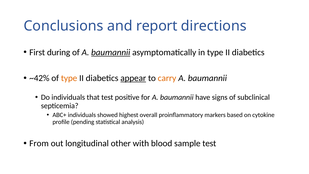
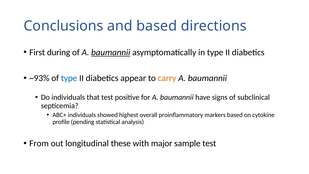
and report: report -> based
~42%: ~42% -> ~93%
type at (69, 78) colour: orange -> blue
appear underline: present -> none
other: other -> these
blood: blood -> major
